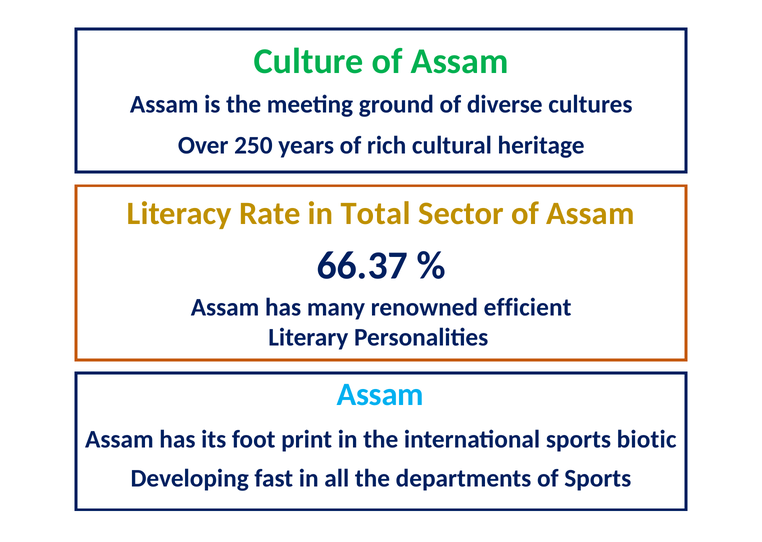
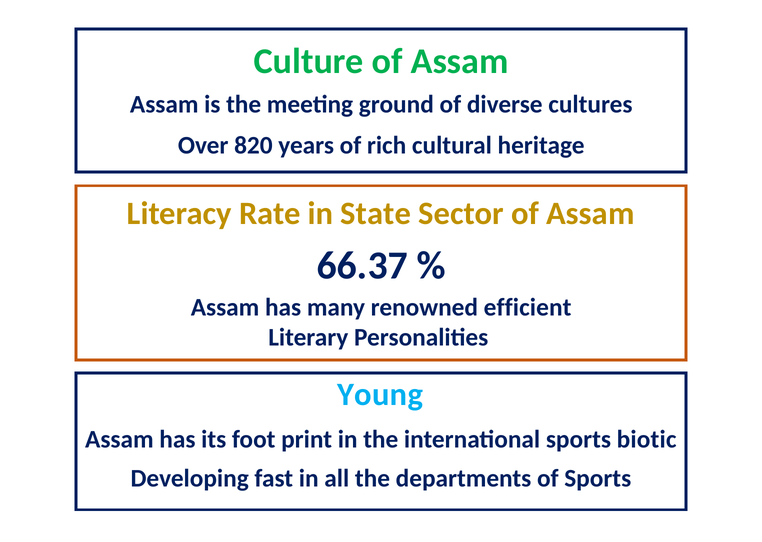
250: 250 -> 820
Total: Total -> State
Assam at (380, 395): Assam -> Young
